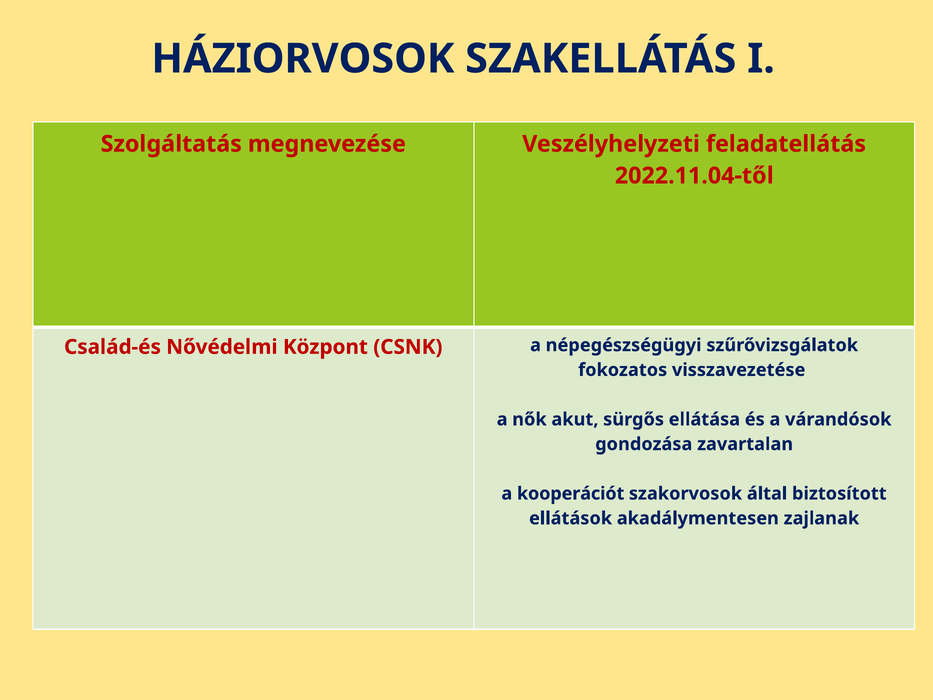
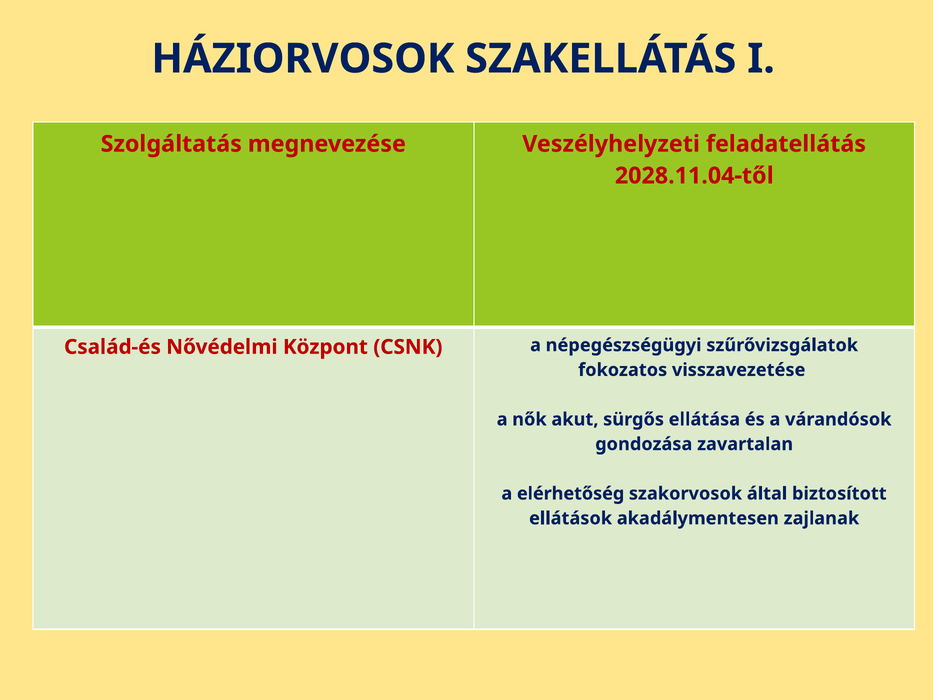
2022.11.04-től: 2022.11.04-től -> 2028.11.04-től
kooperációt: kooperációt -> elérhetőség
